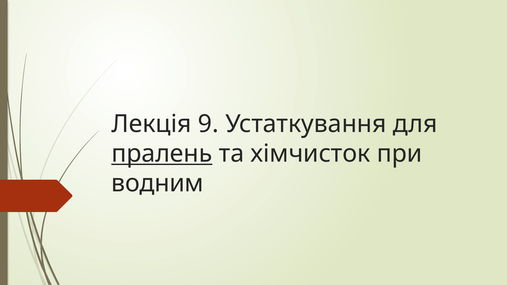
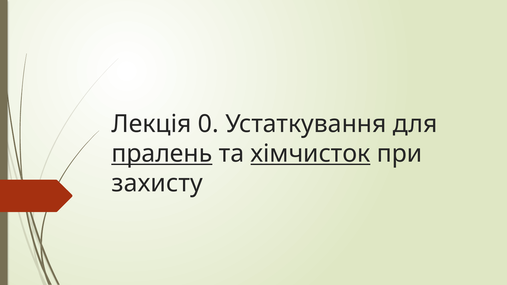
9: 9 -> 0
хімчисток underline: none -> present
водним: водним -> захисту
